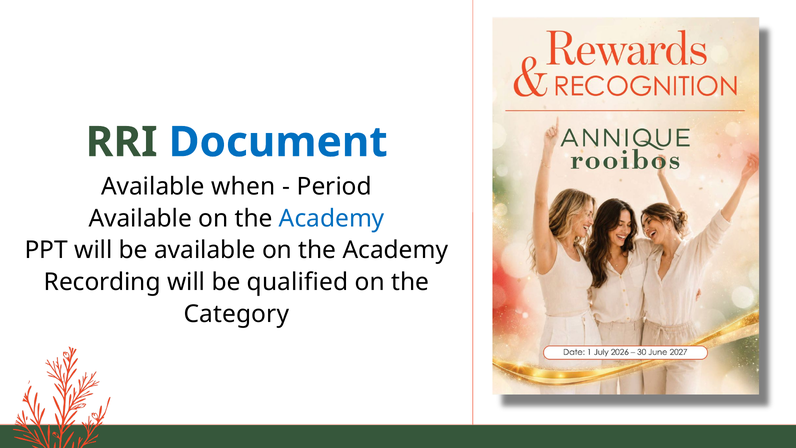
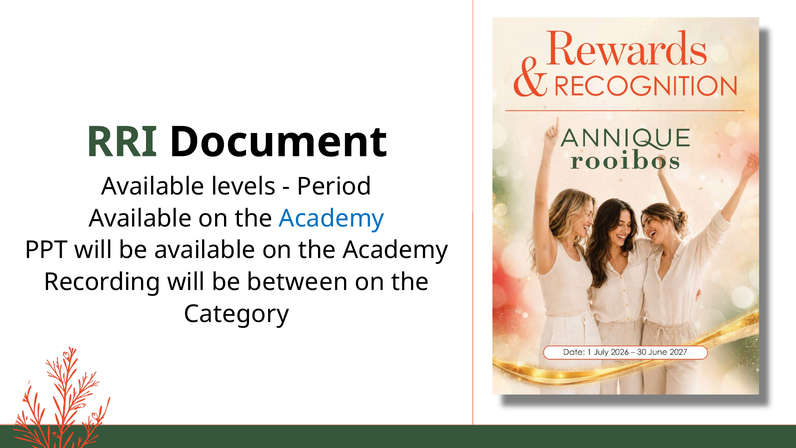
Document colour: blue -> black
when: when -> levels
qualified: qualified -> between
